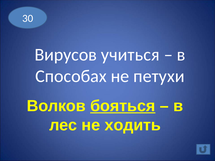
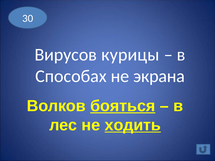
учиться: учиться -> курицы
петухи: петухи -> экрана
ходить underline: none -> present
